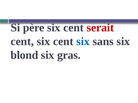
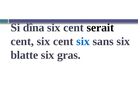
père: père -> dîna
serait colour: red -> black
blond: blond -> blatte
